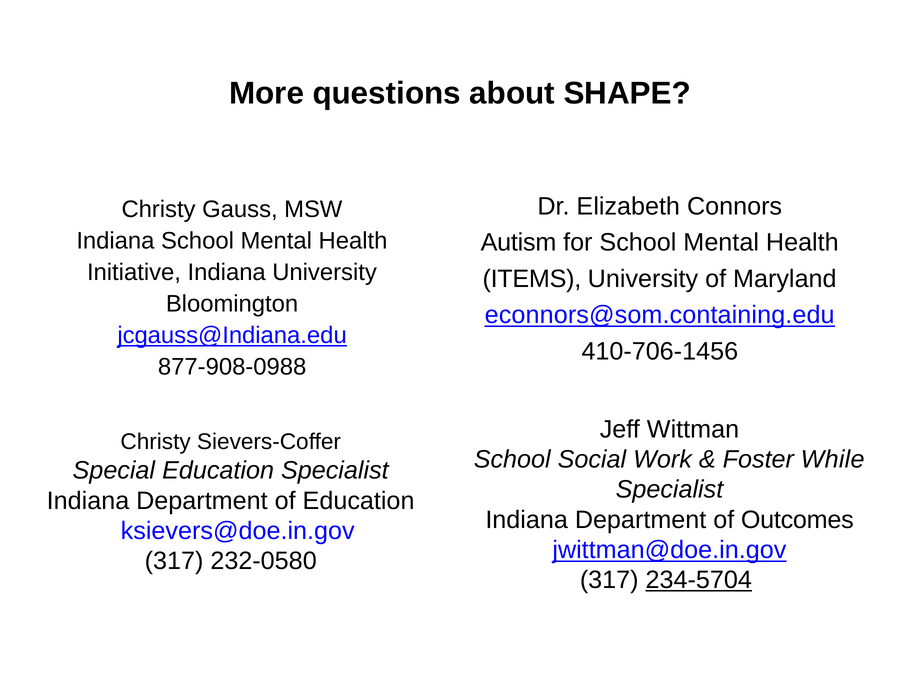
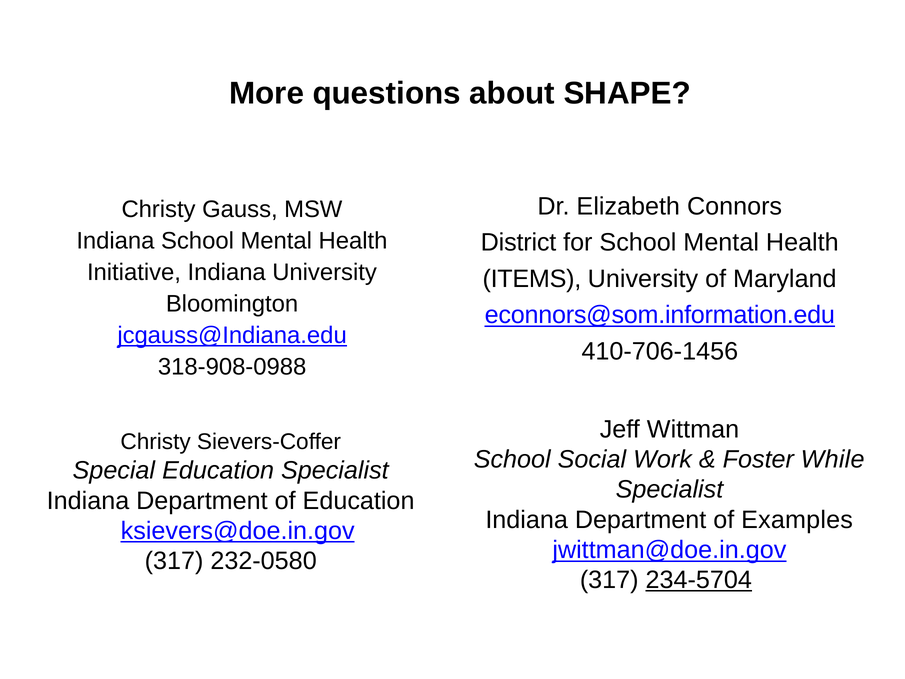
Autism: Autism -> District
econnors@som.containing.edu: econnors@som.containing.edu -> econnors@som.information.edu
877-908-0988: 877-908-0988 -> 318-908-0988
Outcomes: Outcomes -> Examples
ksievers@doe.in.gov underline: none -> present
